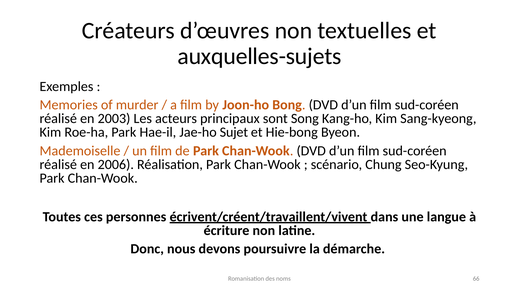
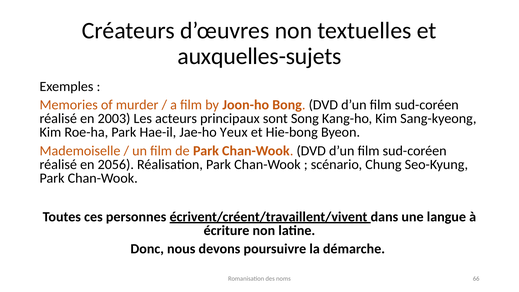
Sujet: Sujet -> Yeux
2006: 2006 -> 2056
